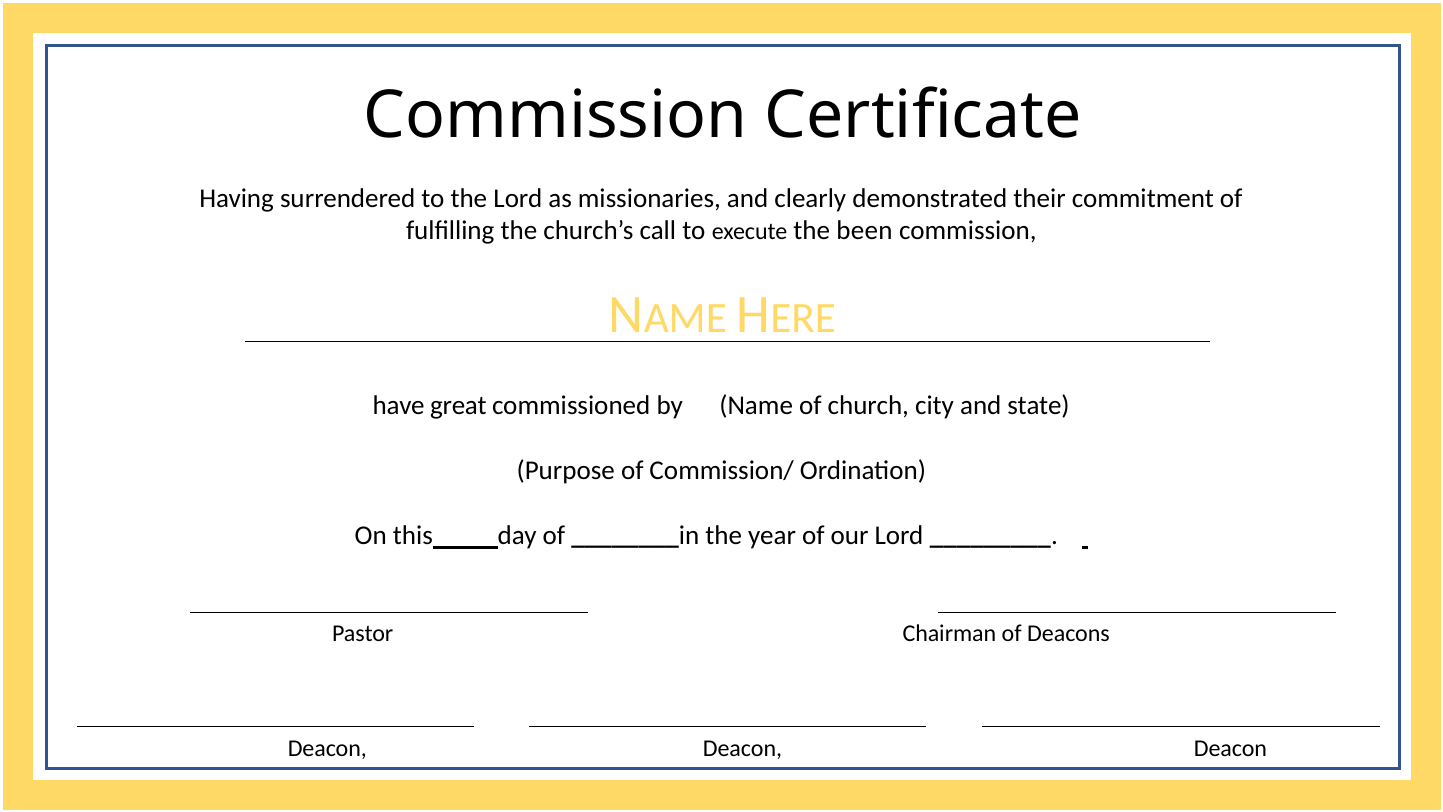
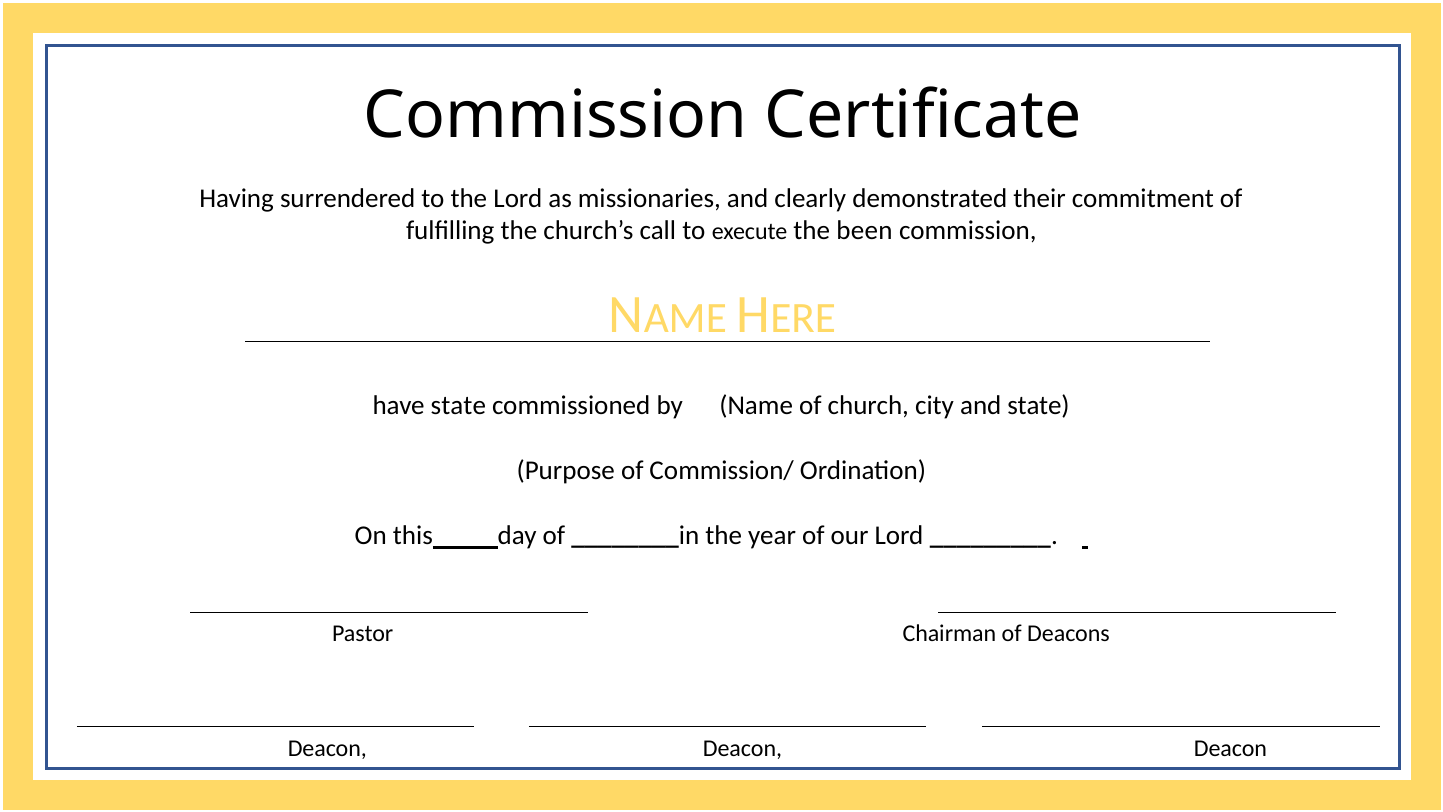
have great: great -> state
